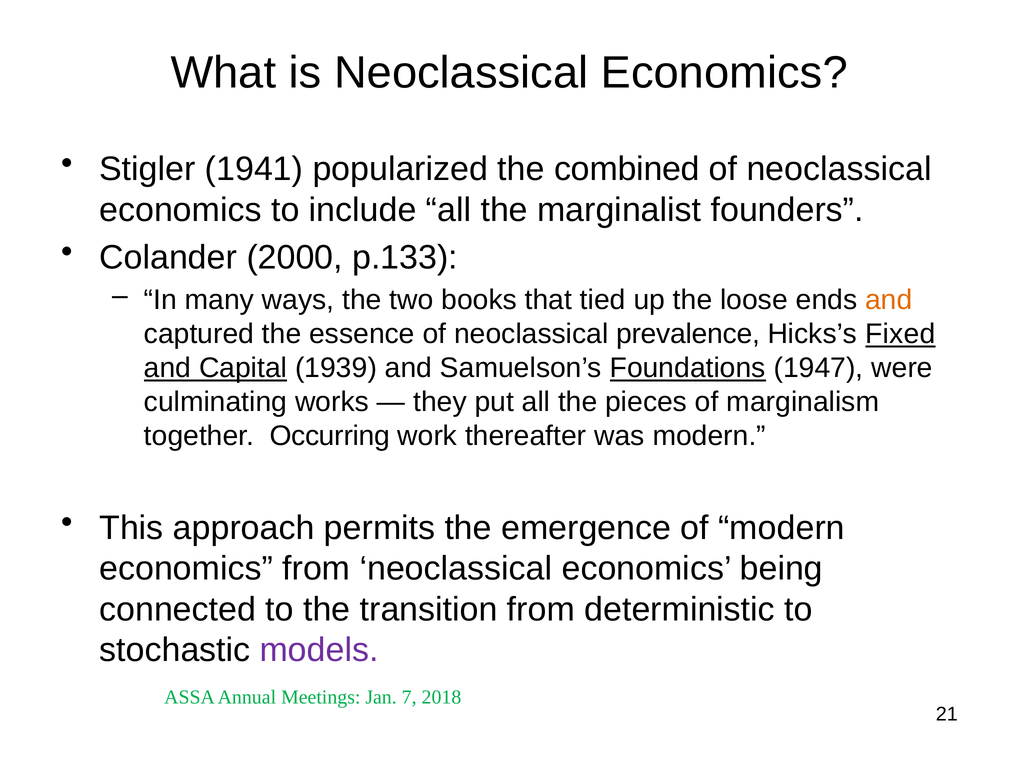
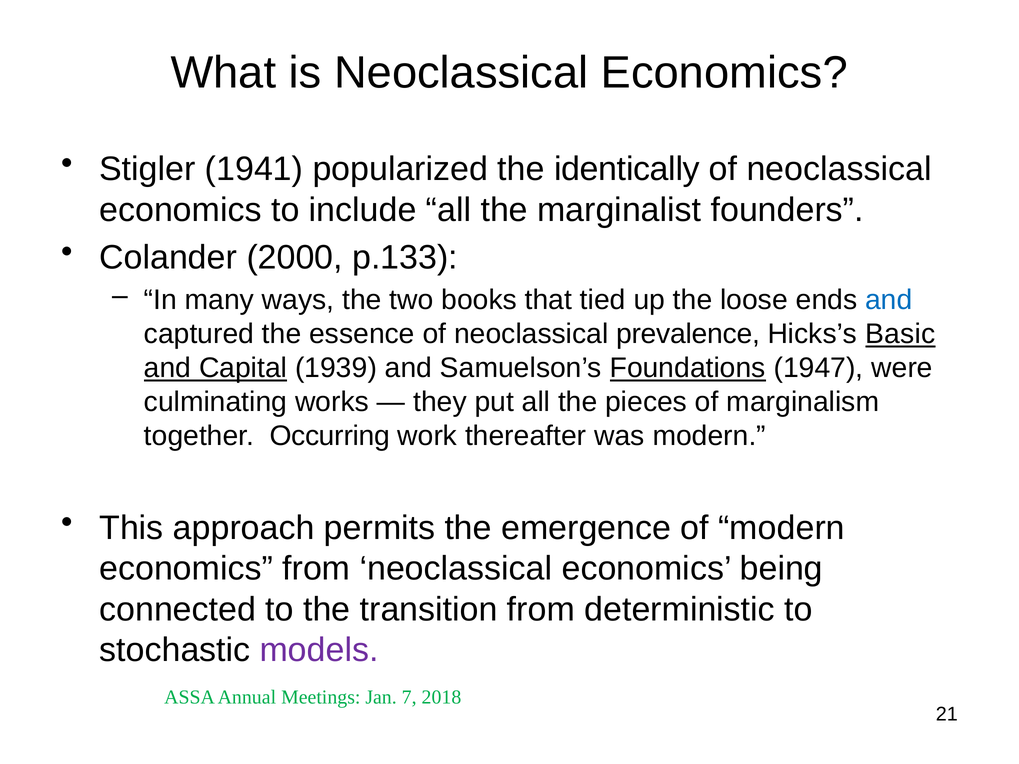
combined: combined -> identically
and at (889, 300) colour: orange -> blue
Fixed: Fixed -> Basic
